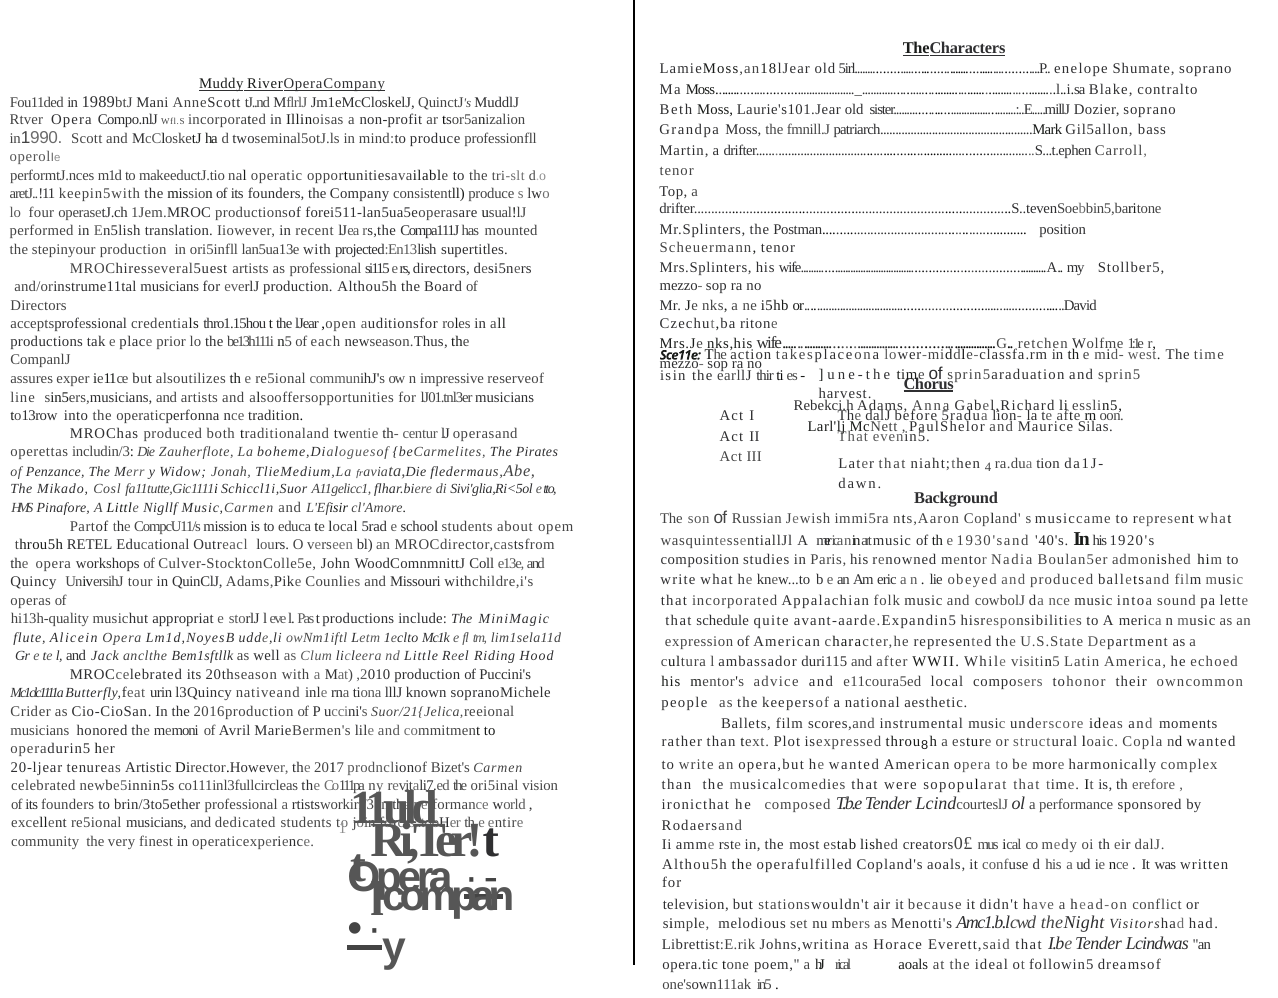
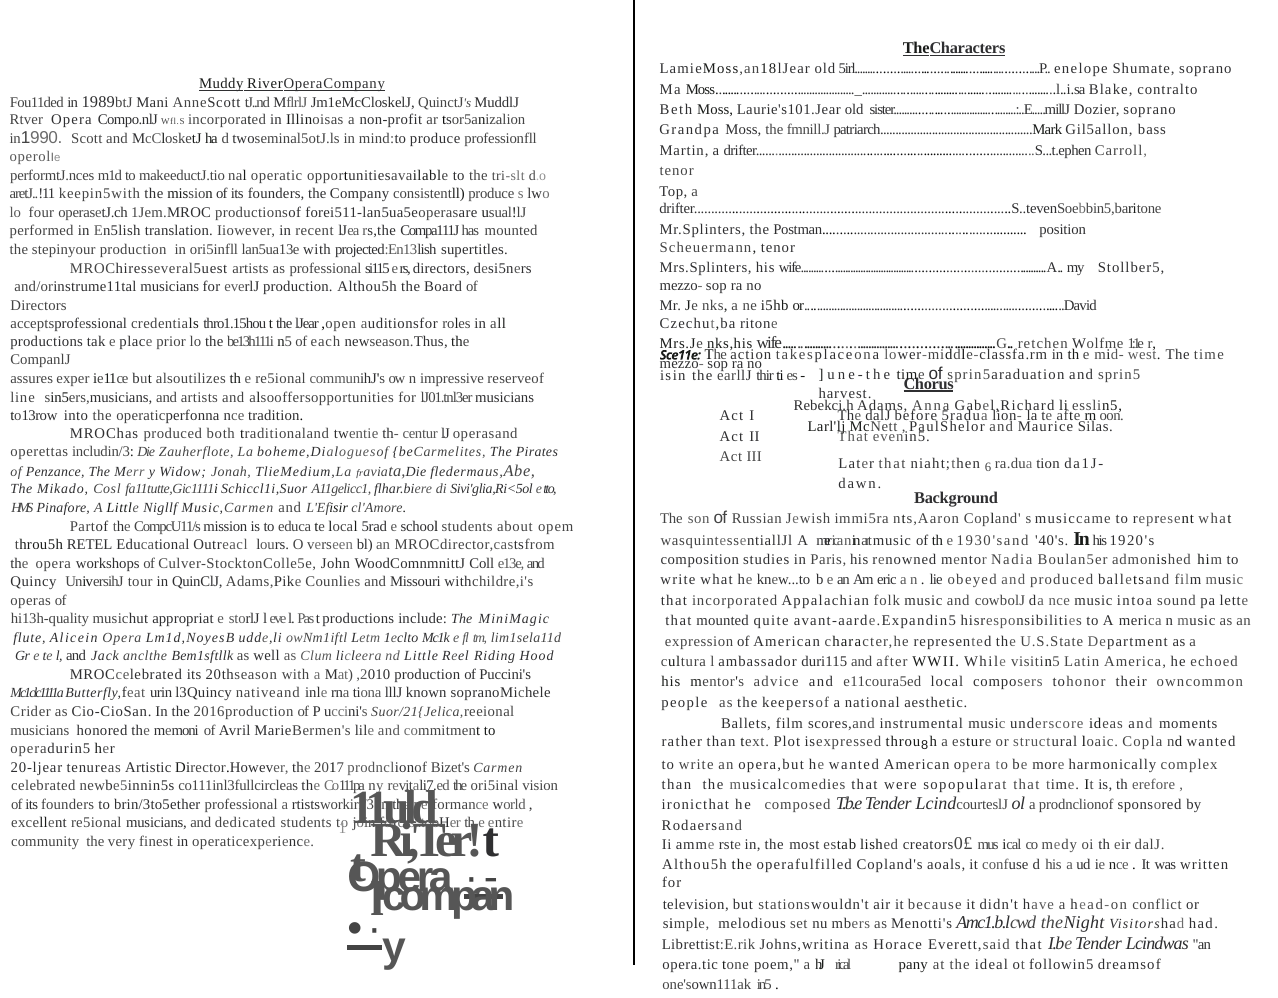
4: 4 -> 6
that schedule: schedule -> mounted
a performance: performance -> prodnclionof
rical aoals: aoals -> pany
